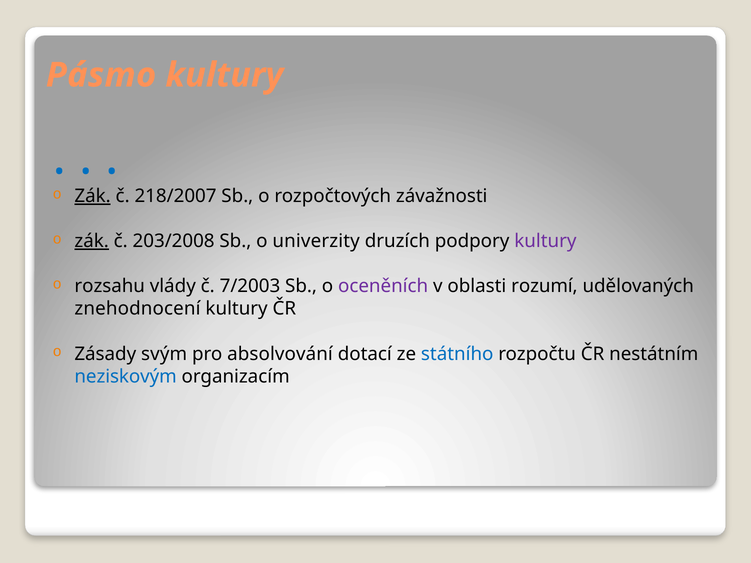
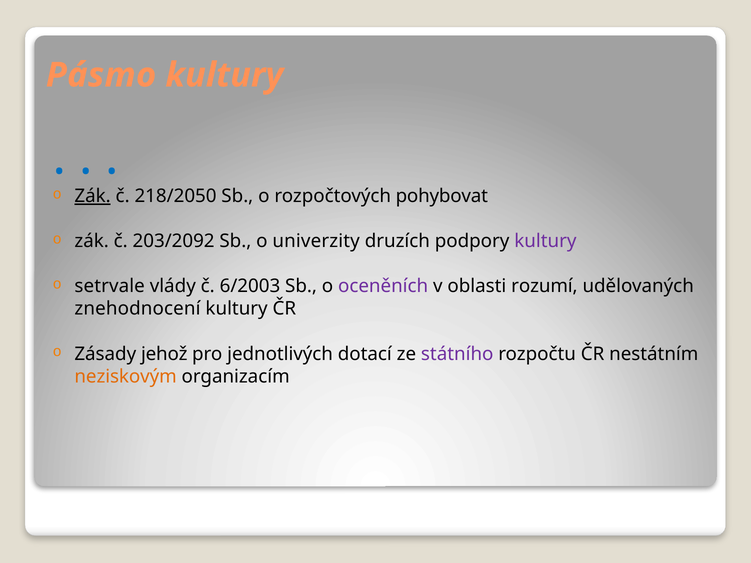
218/2007: 218/2007 -> 218/2050
závažnosti: závažnosti -> pohybovat
zák at (92, 241) underline: present -> none
203/2008: 203/2008 -> 203/2092
rozsahu: rozsahu -> setrvale
7/2003: 7/2003 -> 6/2003
svým: svým -> jehož
absolvování: absolvování -> jednotlivých
státního colour: blue -> purple
neziskovým colour: blue -> orange
